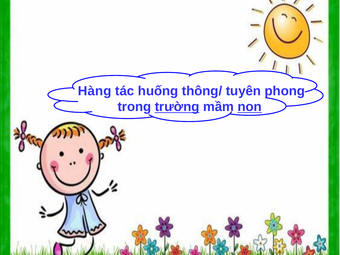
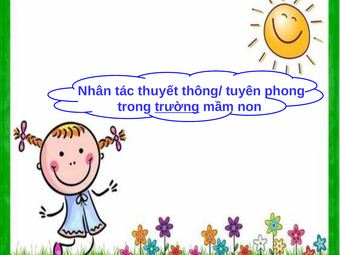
Hàng: Hàng -> Nhân
huống: huống -> thuyết
non underline: present -> none
